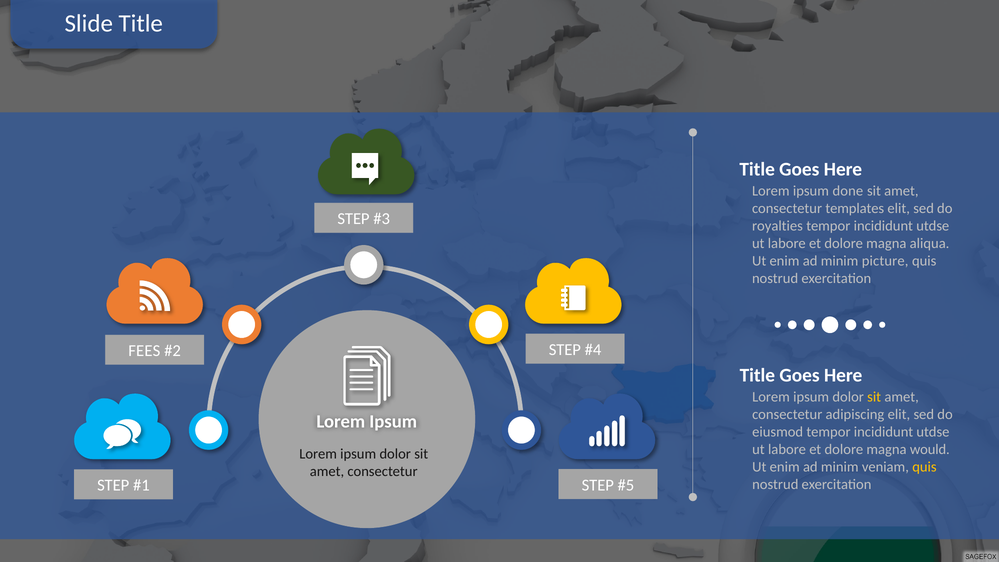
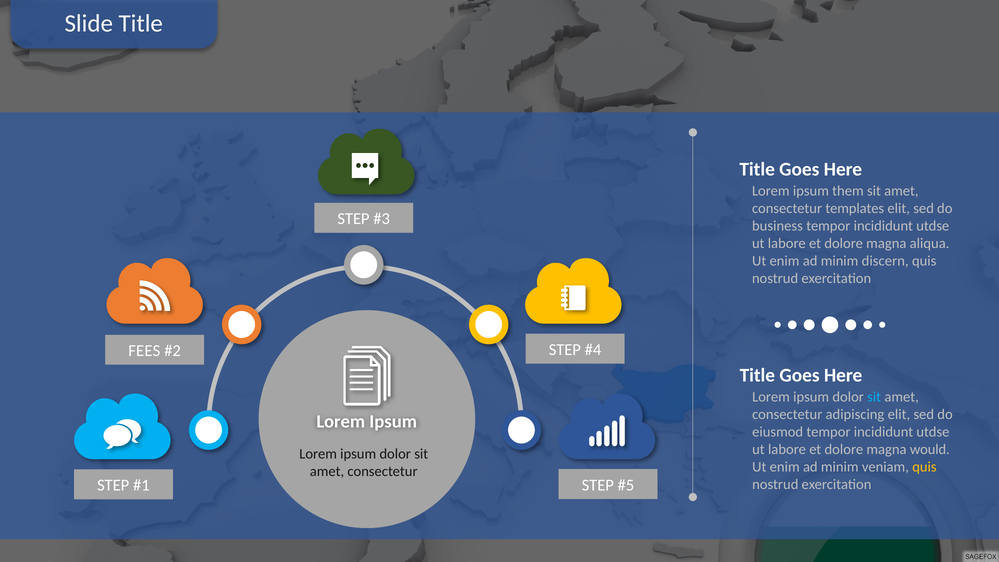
done: done -> them
royalties: royalties -> business
picture: picture -> discern
sit at (874, 397) colour: yellow -> light blue
